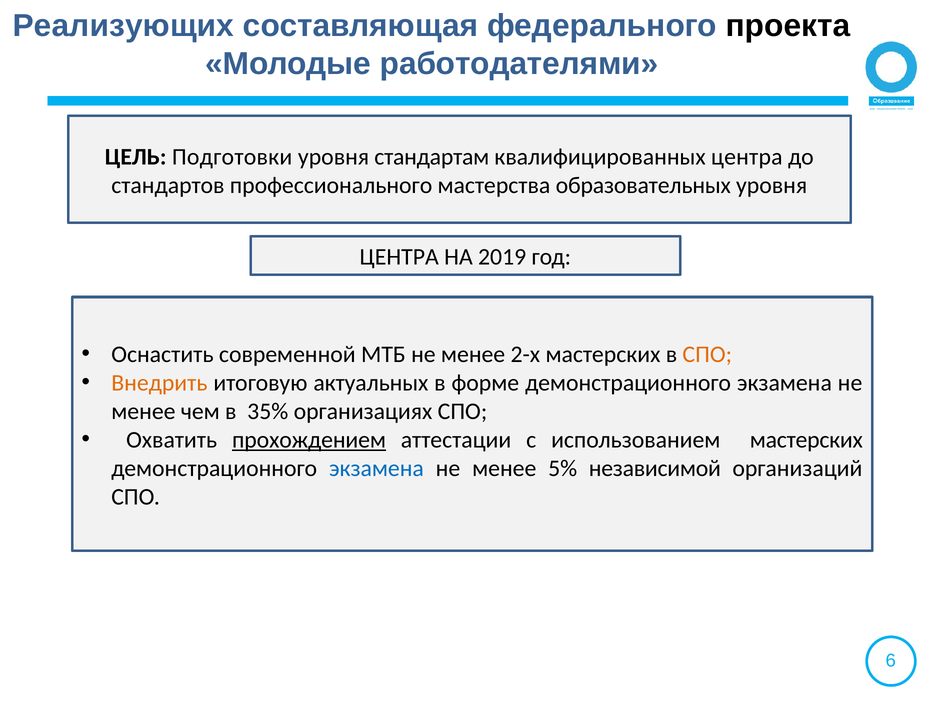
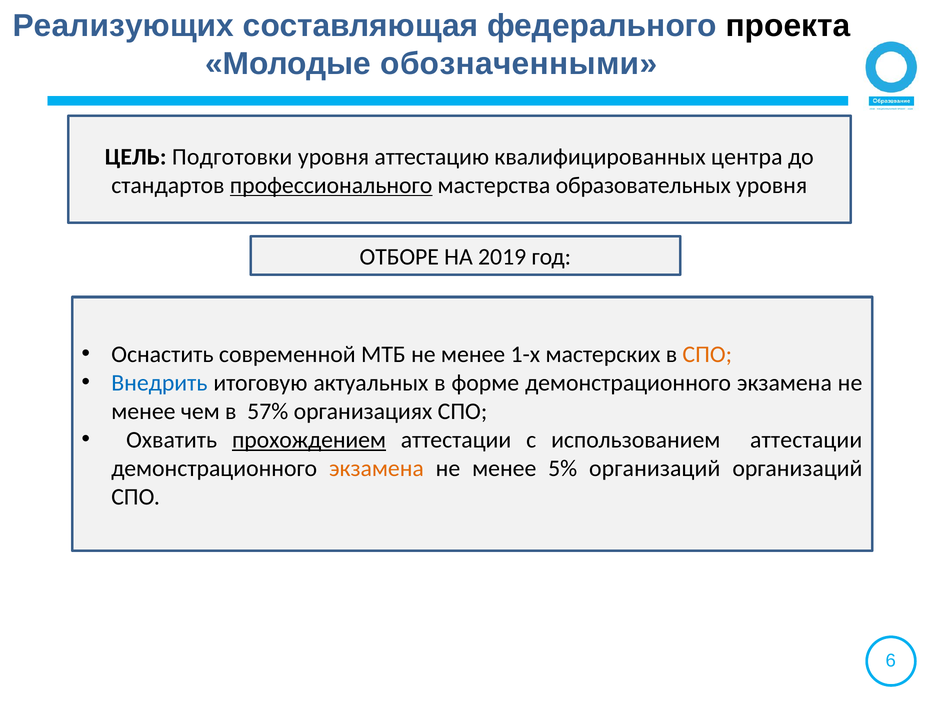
работодателями: работодателями -> обозначенными
стандартам: стандартам -> аттестацию
профессионального underline: none -> present
ЦЕНТРА at (399, 257): ЦЕНТРА -> ОТБОРЕ
2-х: 2-х -> 1-х
Внедрить colour: orange -> blue
35%: 35% -> 57%
использованием мастерских: мастерских -> аттестации
экзамена at (376, 469) colour: blue -> orange
5% независимой: независимой -> организаций
